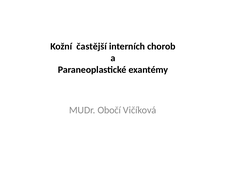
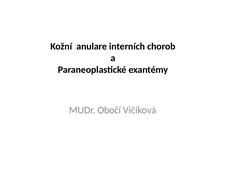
častější: častější -> anulare
